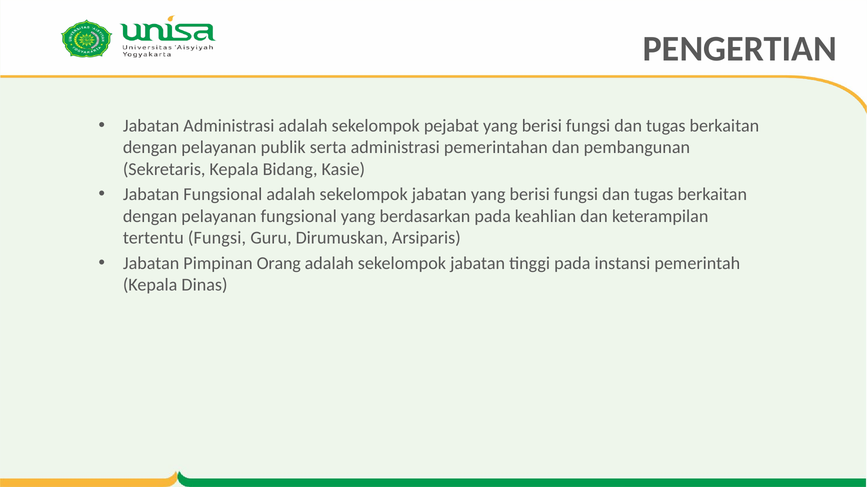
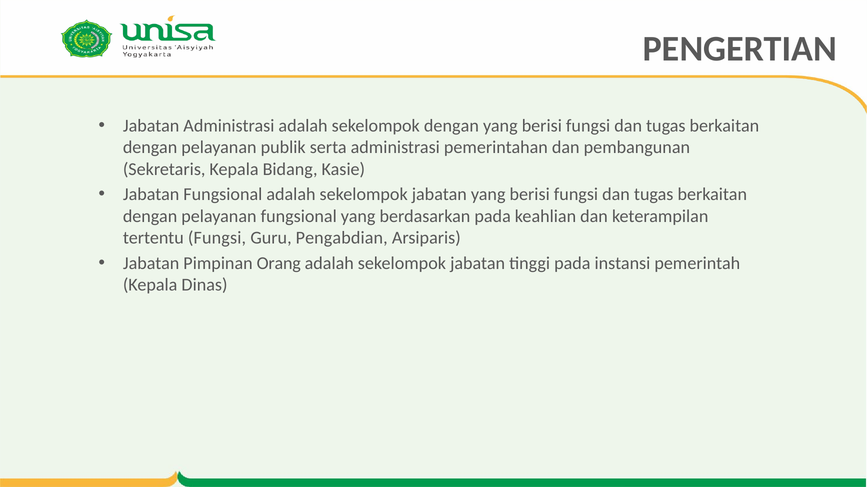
sekelompok pejabat: pejabat -> dengan
Dirumuskan: Dirumuskan -> Pengabdian
